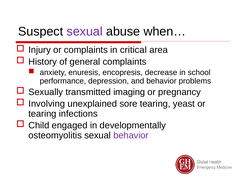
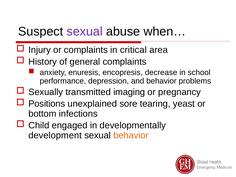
Involving: Involving -> Positions
tearing at (42, 114): tearing -> bottom
osteomyolitis: osteomyolitis -> development
behavior at (131, 135) colour: purple -> orange
